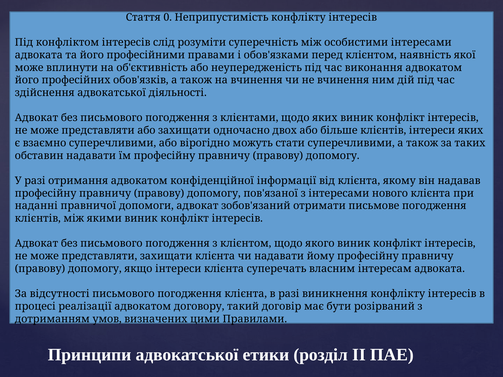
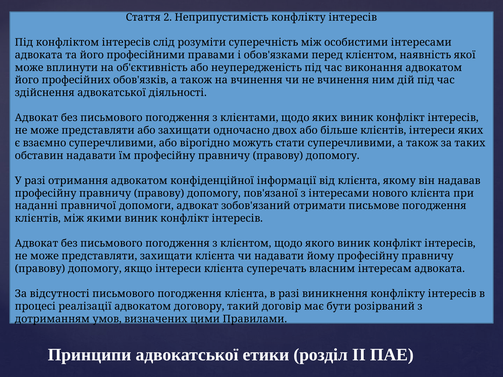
0: 0 -> 2
